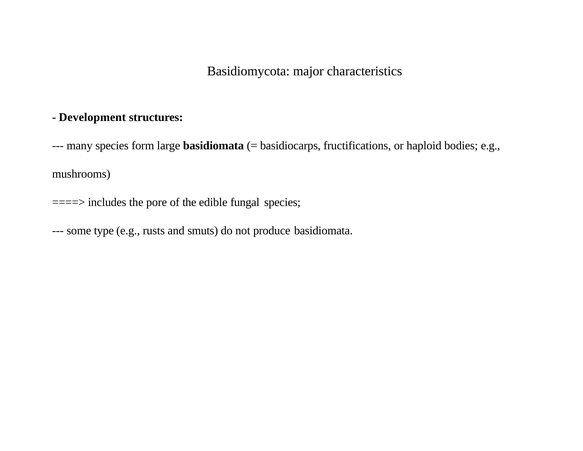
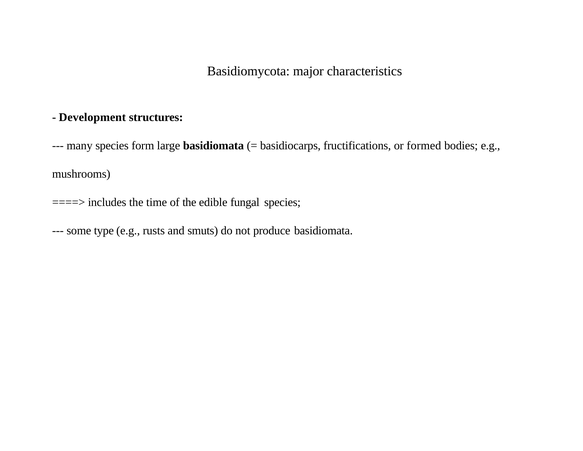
haploid: haploid -> formed
pore: pore -> time
